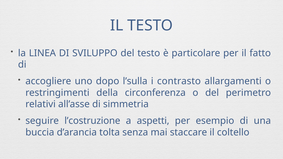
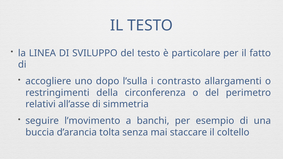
l’costruzione: l’costruzione -> l’movimento
aspetti: aspetti -> banchi
